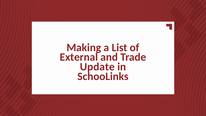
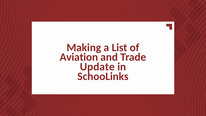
External: External -> Aviation
